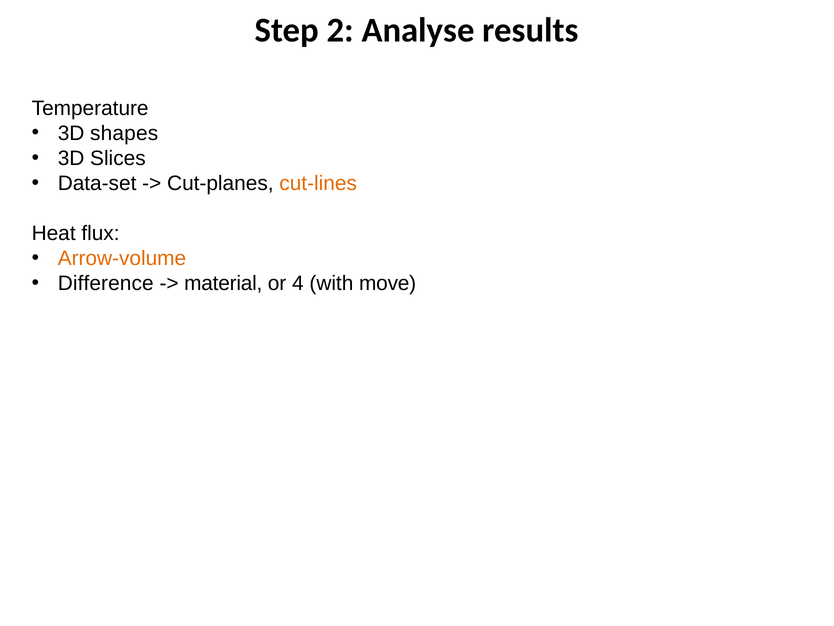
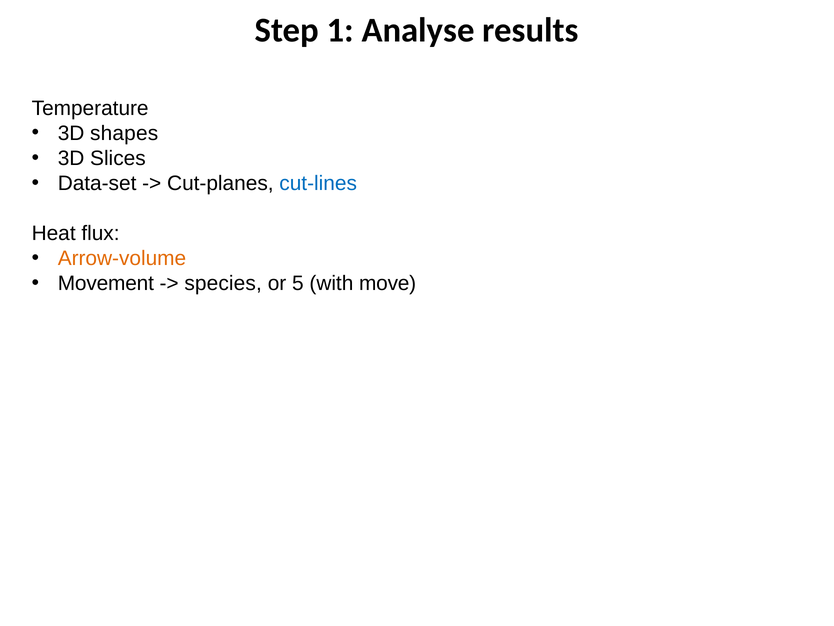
2: 2 -> 1
cut-lines colour: orange -> blue
Difference: Difference -> Movement
material: material -> species
4: 4 -> 5
